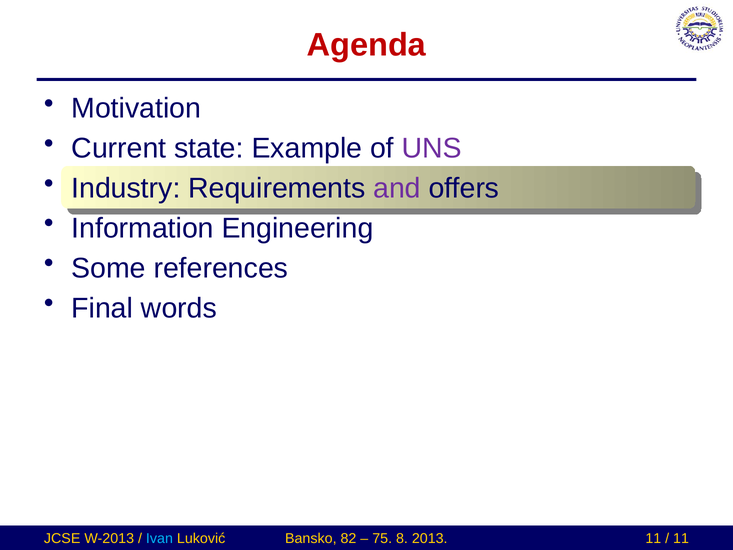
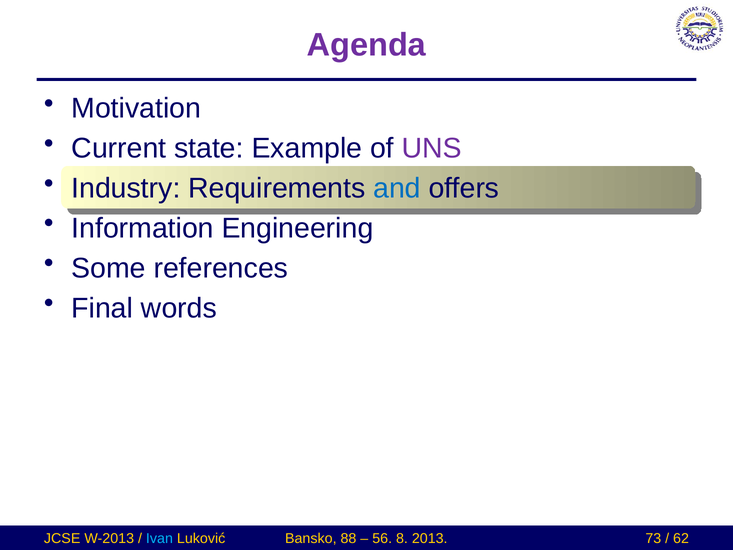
Agenda colour: red -> purple
and colour: purple -> blue
82: 82 -> 88
75: 75 -> 56
2013 11: 11 -> 73
11 at (681, 539): 11 -> 62
